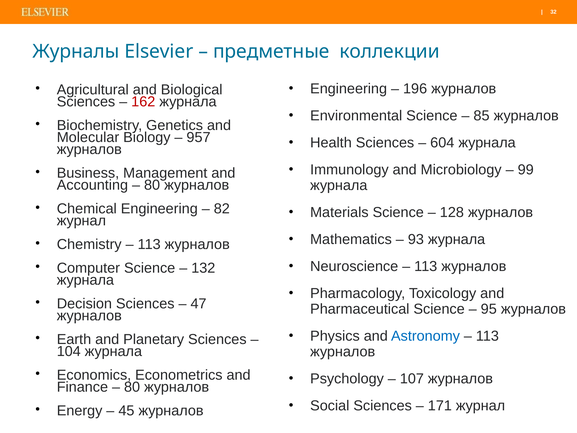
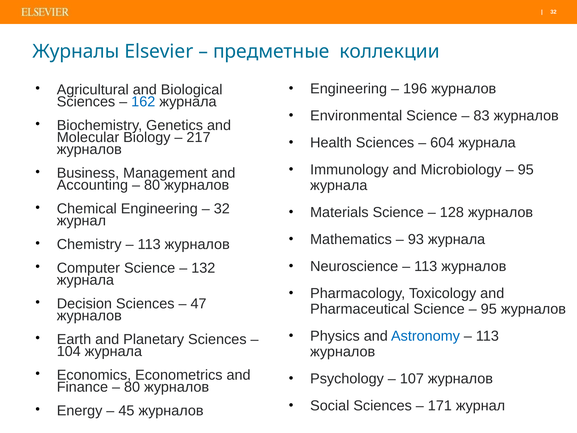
162 colour: red -> blue
85: 85 -> 83
957: 957 -> 217
99 at (526, 170): 99 -> 95
82 at (222, 209): 82 -> 32
